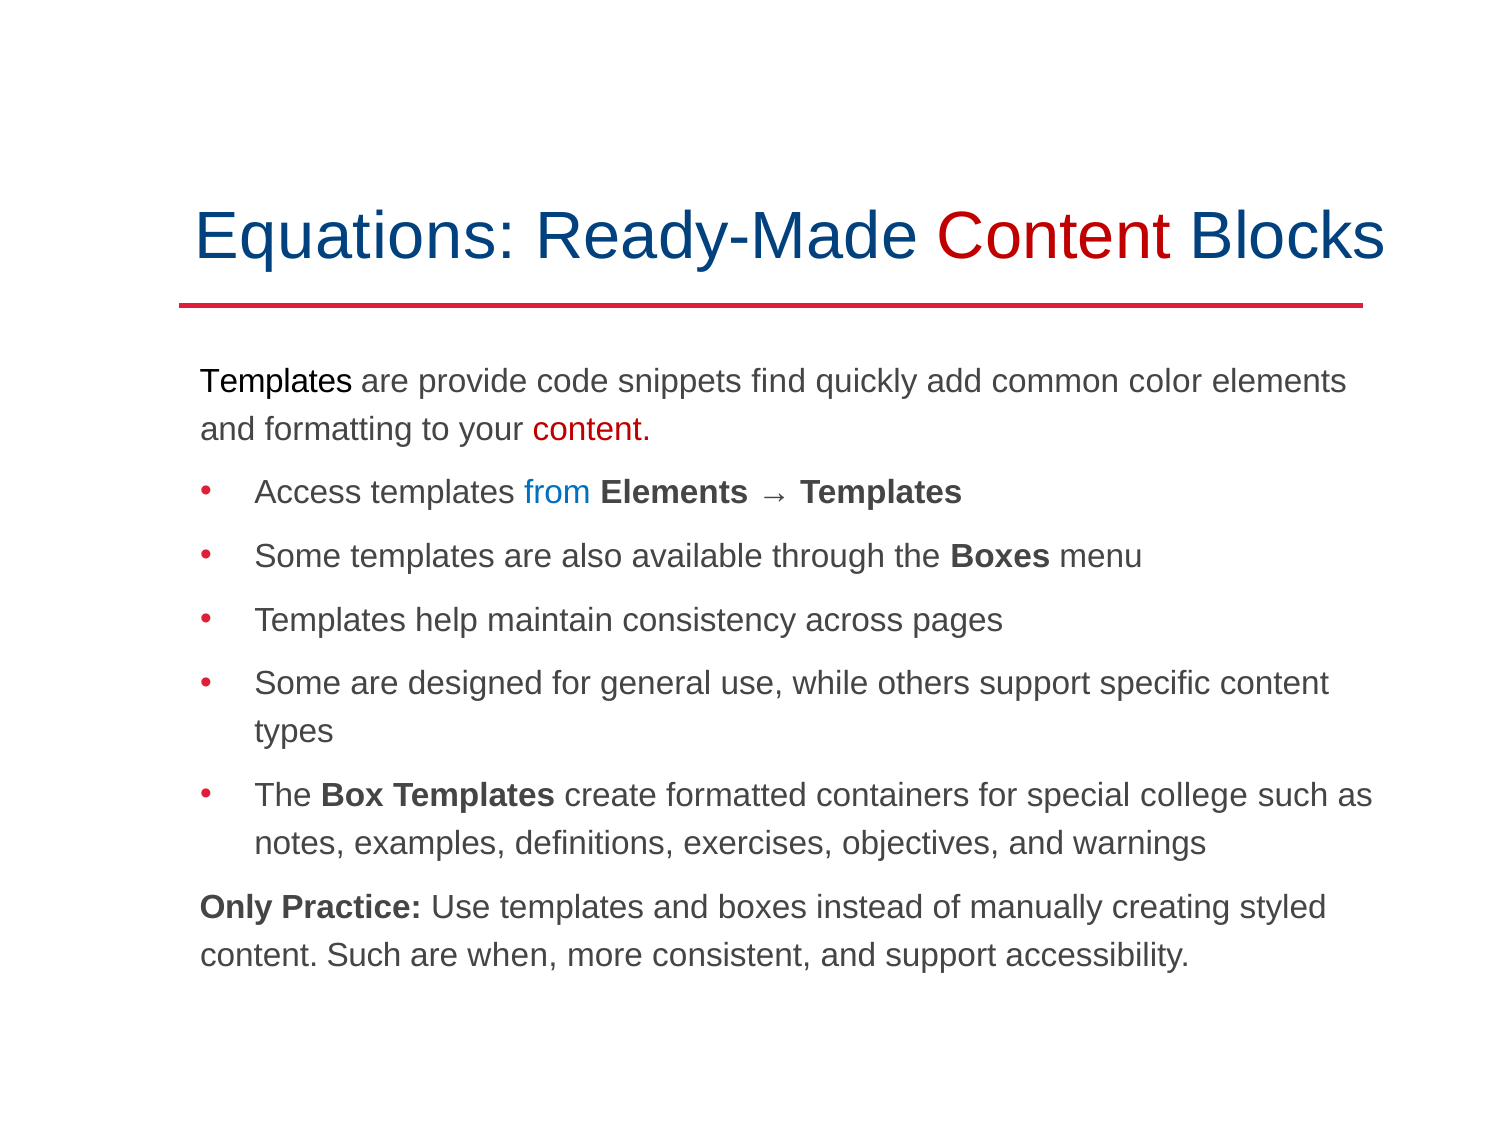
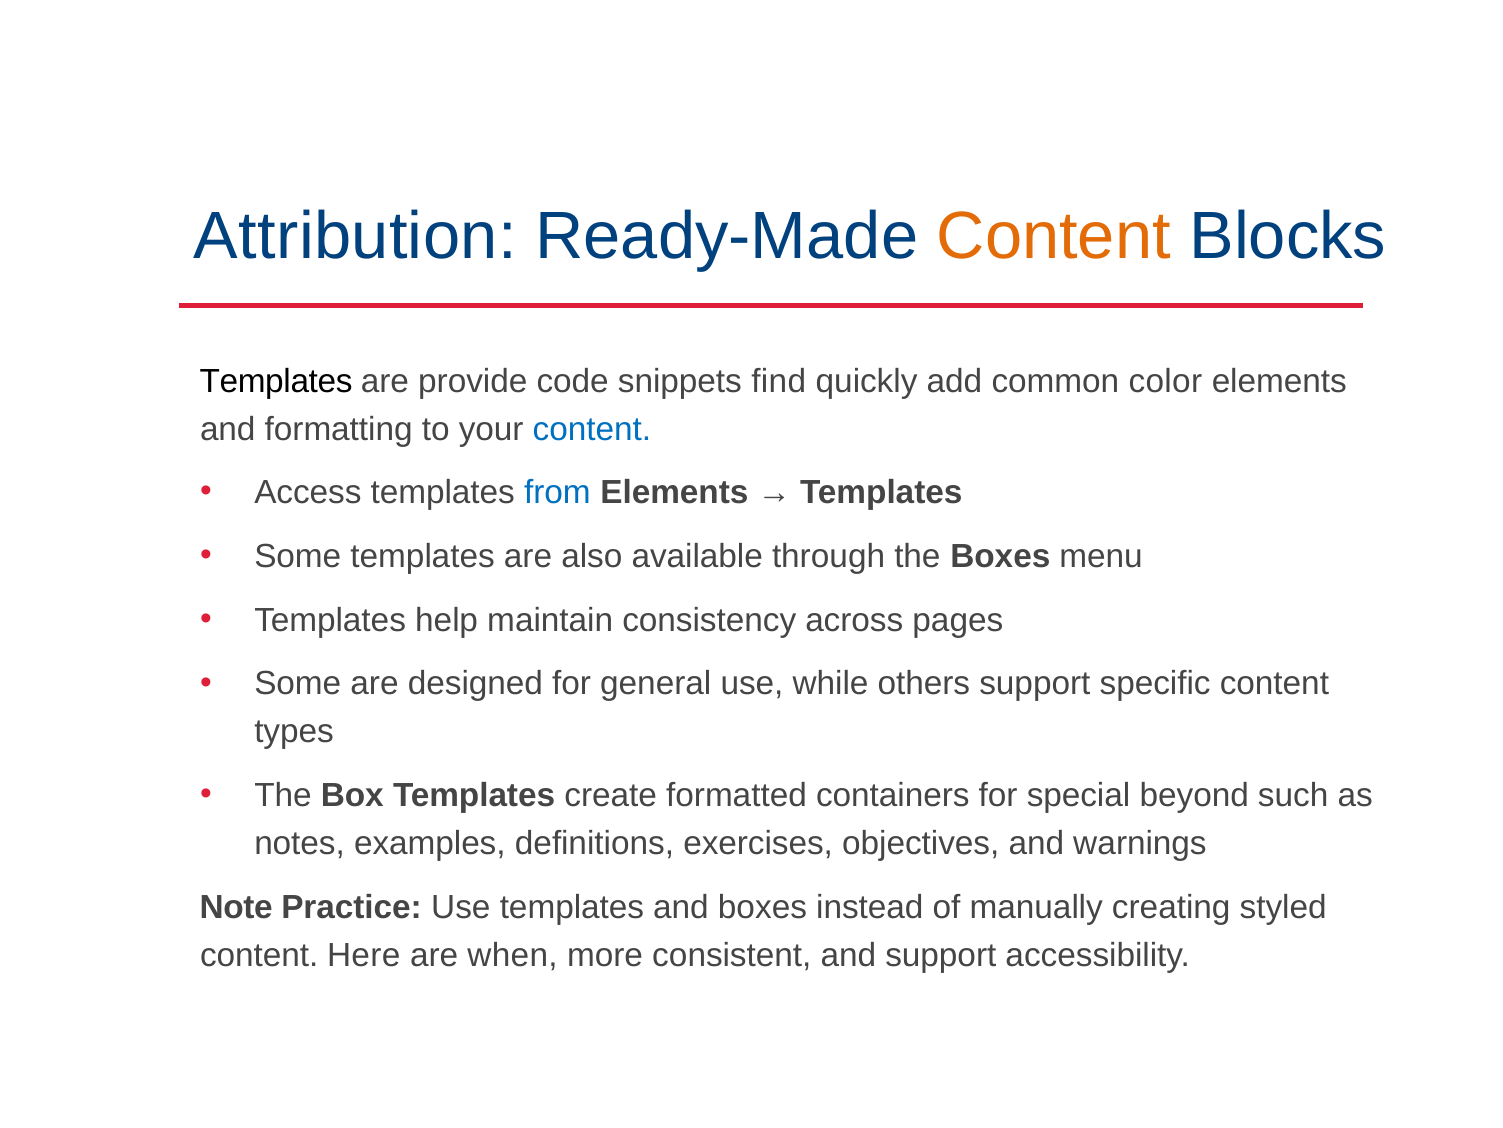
Equations: Equations -> Attribution
Content at (1054, 236) colour: red -> orange
content at (592, 429) colour: red -> blue
college: college -> beyond
Only: Only -> Note
content Such: Such -> Here
